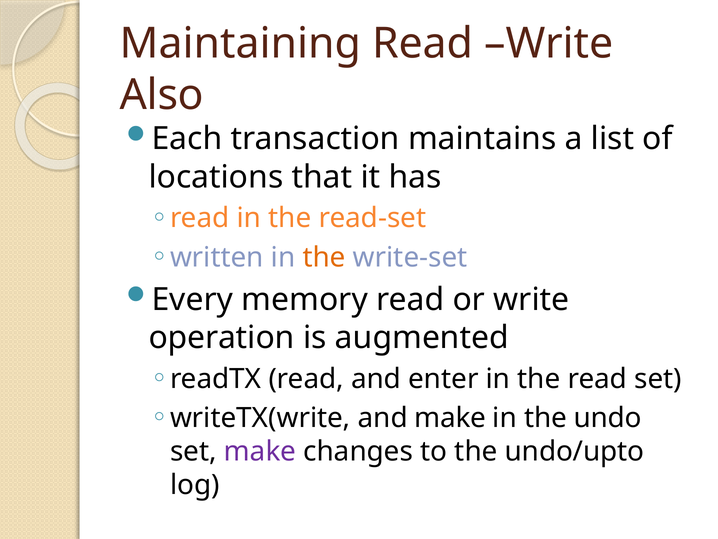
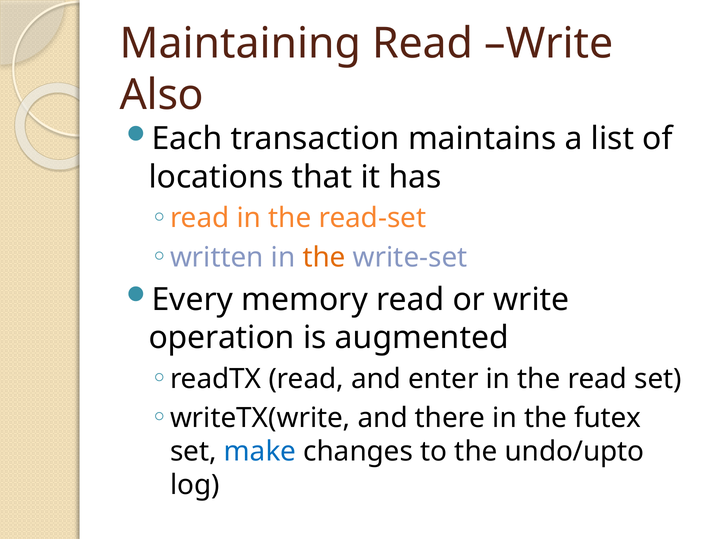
and make: make -> there
undo: undo -> futex
make at (260, 451) colour: purple -> blue
